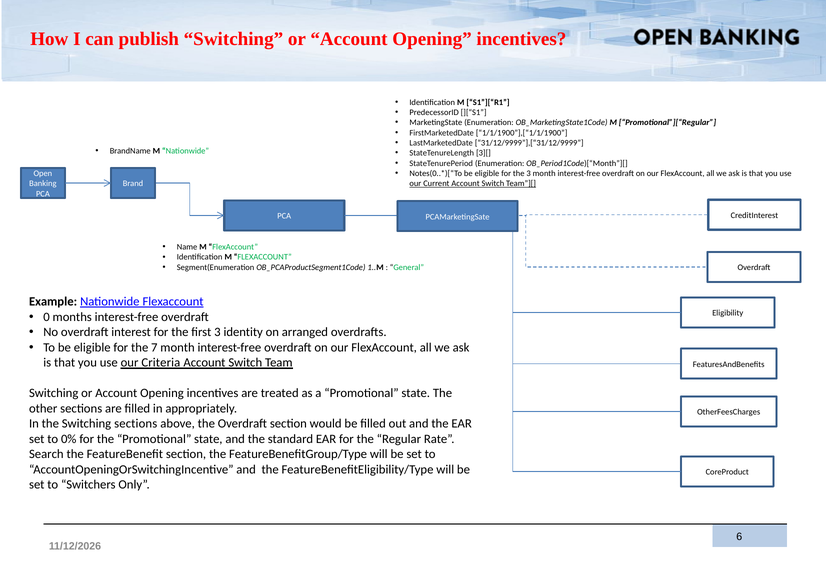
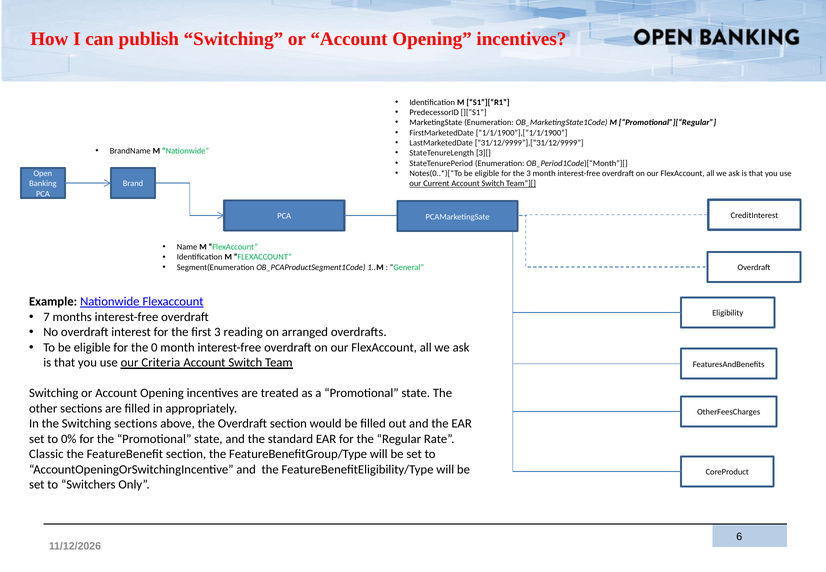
0: 0 -> 7
identity: identity -> reading
7: 7 -> 0
Search: Search -> Classic
